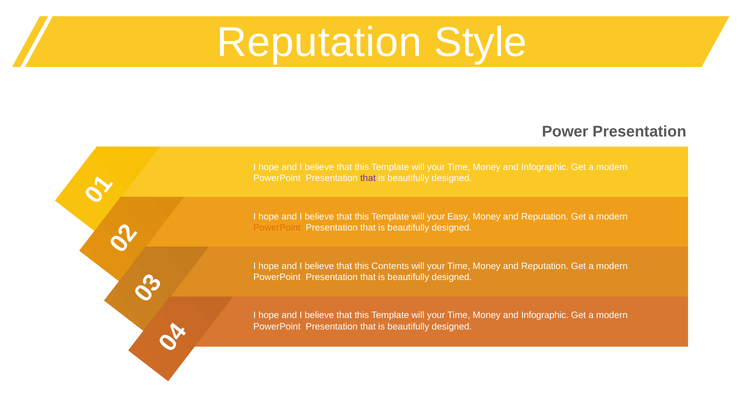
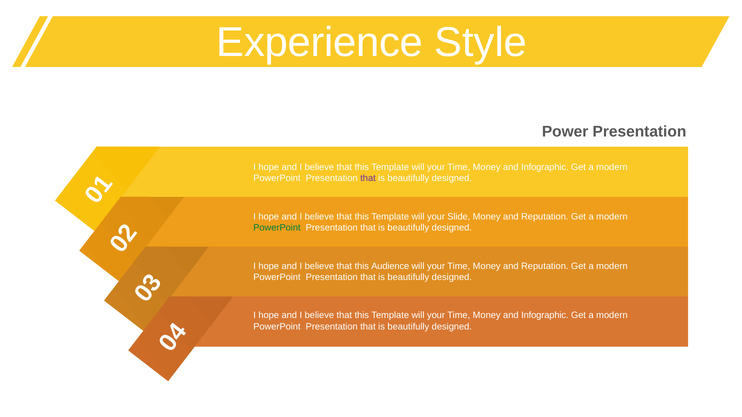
Reputation at (319, 42): Reputation -> Experience
Easy: Easy -> Slide
PowerPoint at (277, 228) colour: orange -> green
Contents: Contents -> Audience
